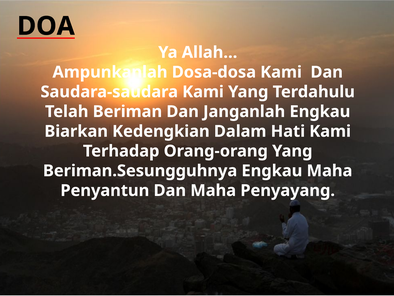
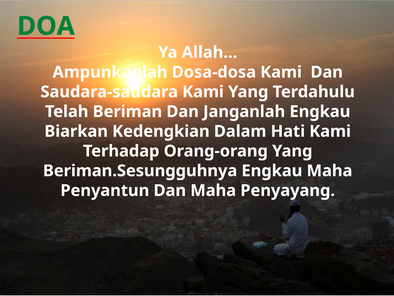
DOA colour: black -> green
